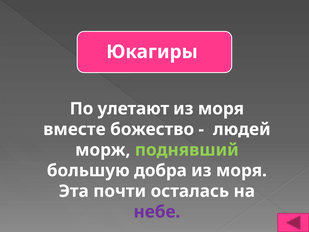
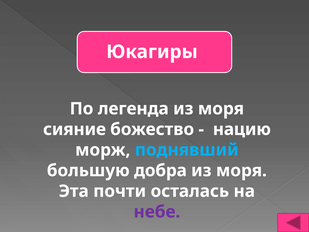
улетают: улетают -> легенда
вместе: вместе -> сияние
людей: людей -> нацию
поднявший colour: light green -> light blue
